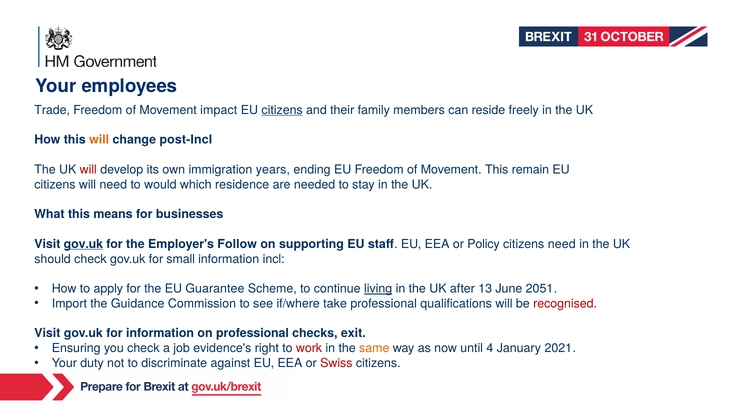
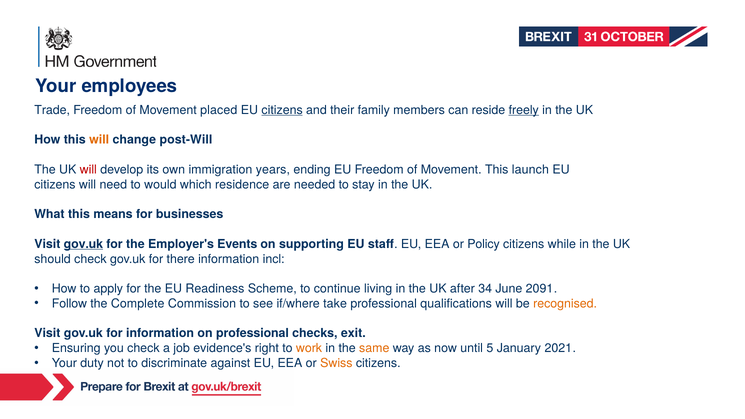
impact: impact -> placed
freely underline: none -> present
post-Incl: post-Incl -> post-Will
remain: remain -> launch
Follow: Follow -> Events
citizens need: need -> while
small: small -> there
Guarantee: Guarantee -> Readiness
living underline: present -> none
13: 13 -> 34
2051: 2051 -> 2091
Import: Import -> Follow
Guidance: Guidance -> Complete
recognised colour: red -> orange
work colour: red -> orange
4: 4 -> 5
Swiss colour: red -> orange
